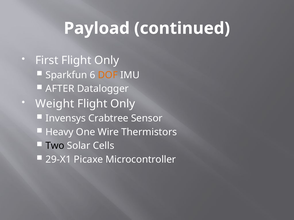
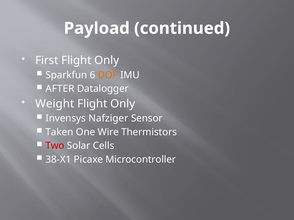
Crabtree: Crabtree -> Nafziger
Heavy: Heavy -> Taken
Two colour: black -> red
29-X1: 29-X1 -> 38-X1
